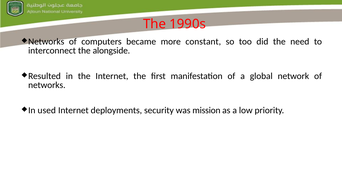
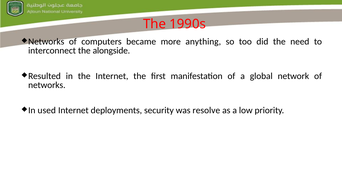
constant: constant -> anything
mission: mission -> resolve
